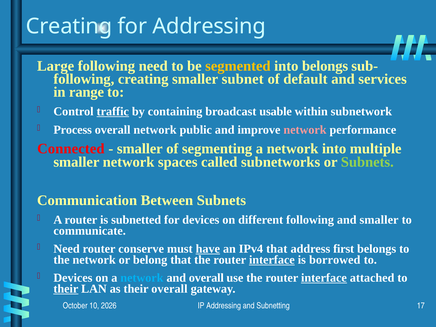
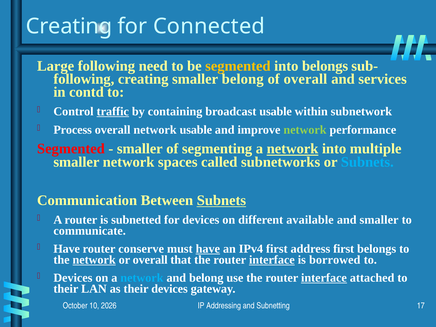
for Addressing: Addressing -> Connected
smaller subnet: subnet -> belong
of default: default -> overall
range: range -> contd
network public: public -> usable
network at (305, 130) colour: pink -> light green
Connected at (71, 149): Connected -> Segmented
network at (293, 149) underline: none -> present
Subnets at (367, 162) colour: light green -> light blue
Subnets at (221, 200) underline: none -> present
different following: following -> available
Need at (67, 249): Need -> Have
IPv4 that: that -> first
network at (94, 260) underline: none -> present
or belong: belong -> overall
and overall: overall -> belong
their at (66, 289) underline: present -> none
their overall: overall -> devices
